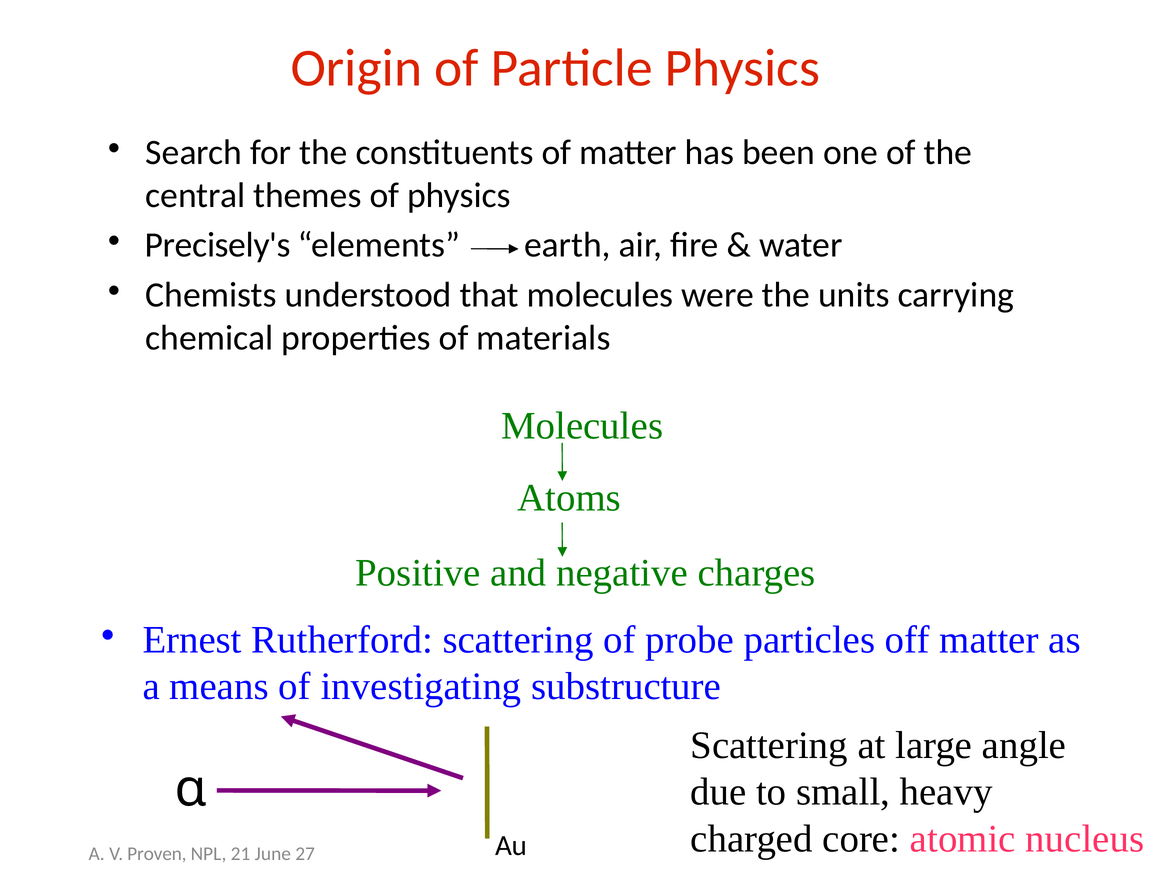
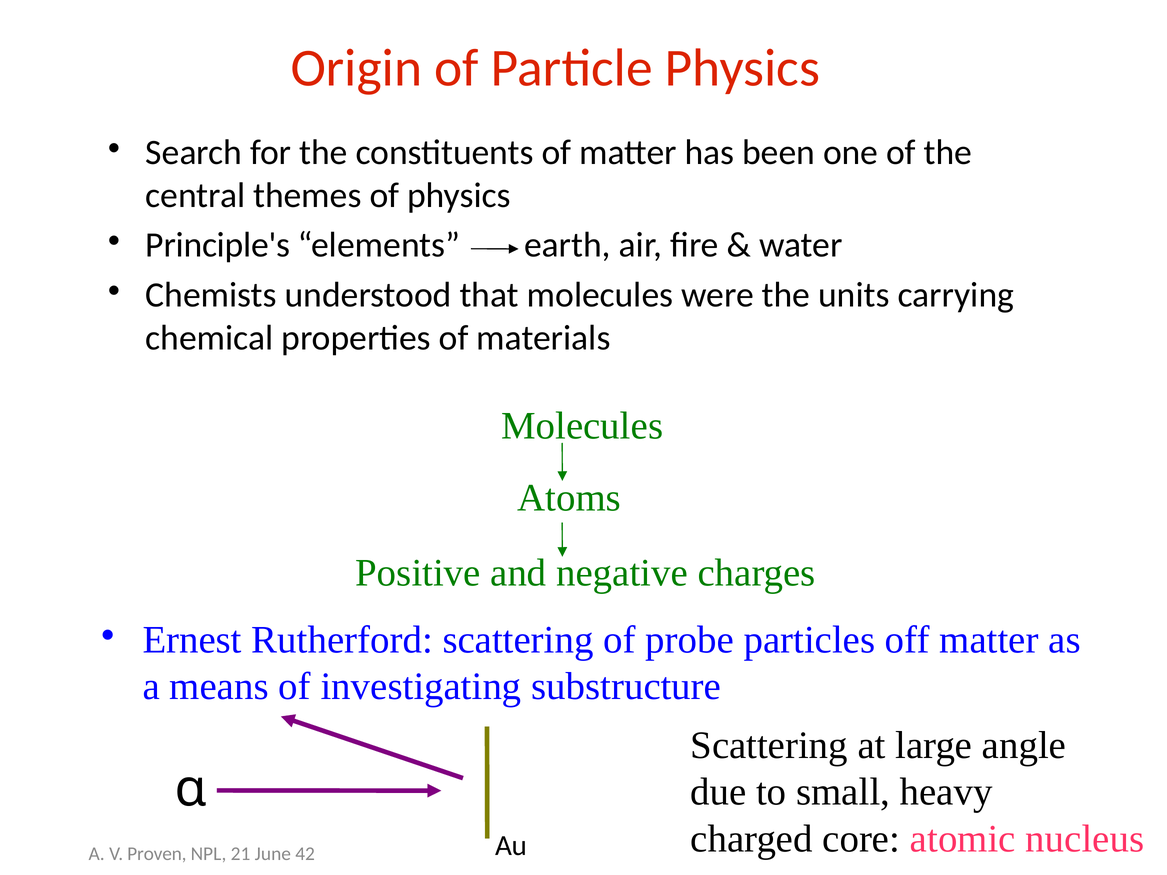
Precisely's: Precisely's -> Principle's
27: 27 -> 42
